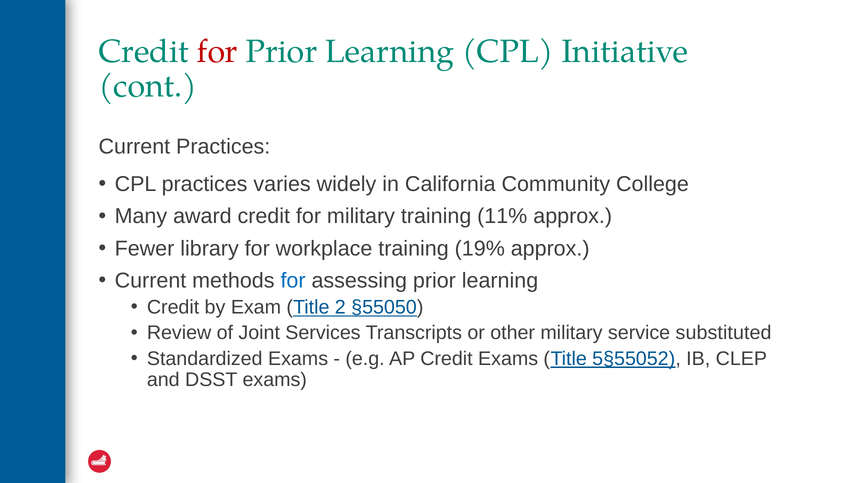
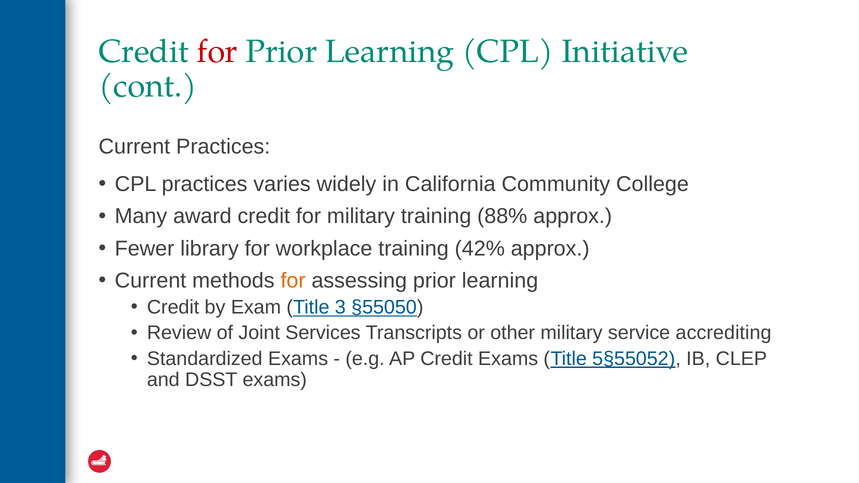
11%: 11% -> 88%
19%: 19% -> 42%
for at (293, 281) colour: blue -> orange
2: 2 -> 3
substituted: substituted -> accrediting
